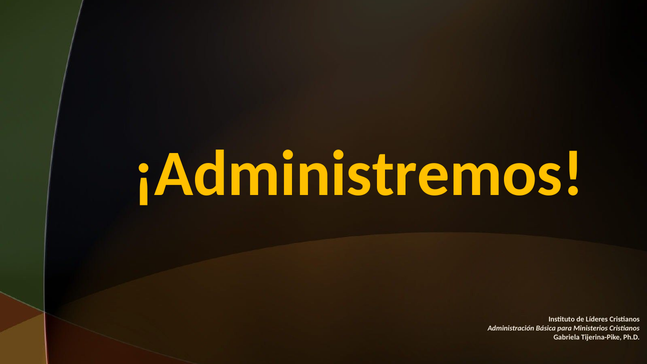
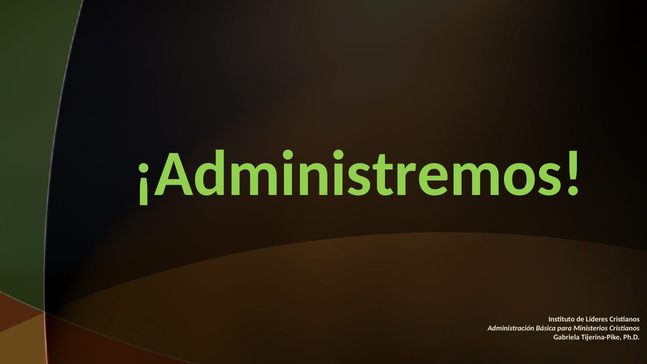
¡Administremos colour: yellow -> light green
